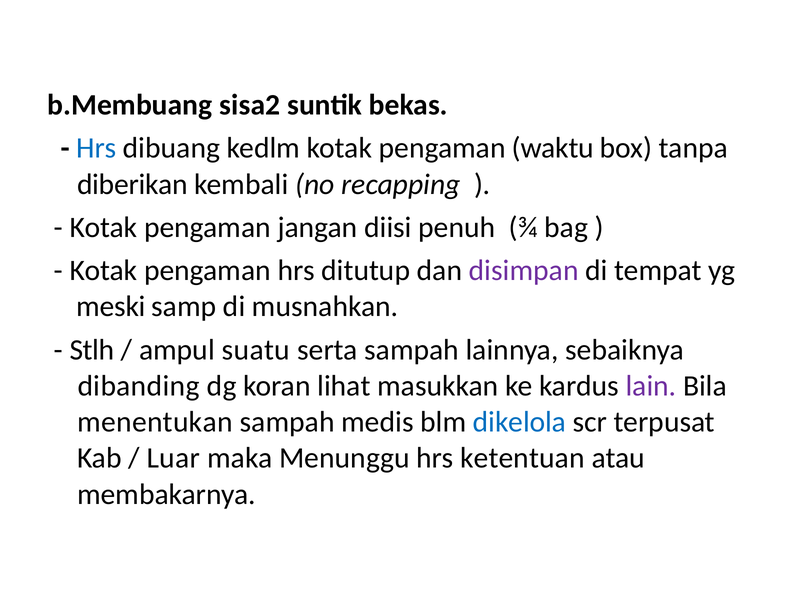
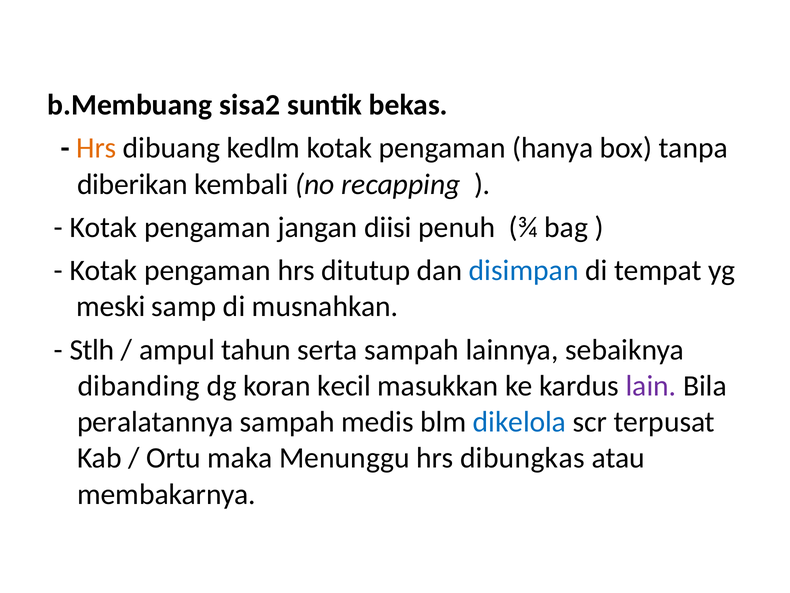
Hrs at (96, 148) colour: blue -> orange
waktu: waktu -> hanya
disimpan colour: purple -> blue
suatu: suatu -> tahun
lihat: lihat -> kecil
menentukan: menentukan -> peralatannya
Luar: Luar -> Ortu
ketentuan: ketentuan -> dibungkas
